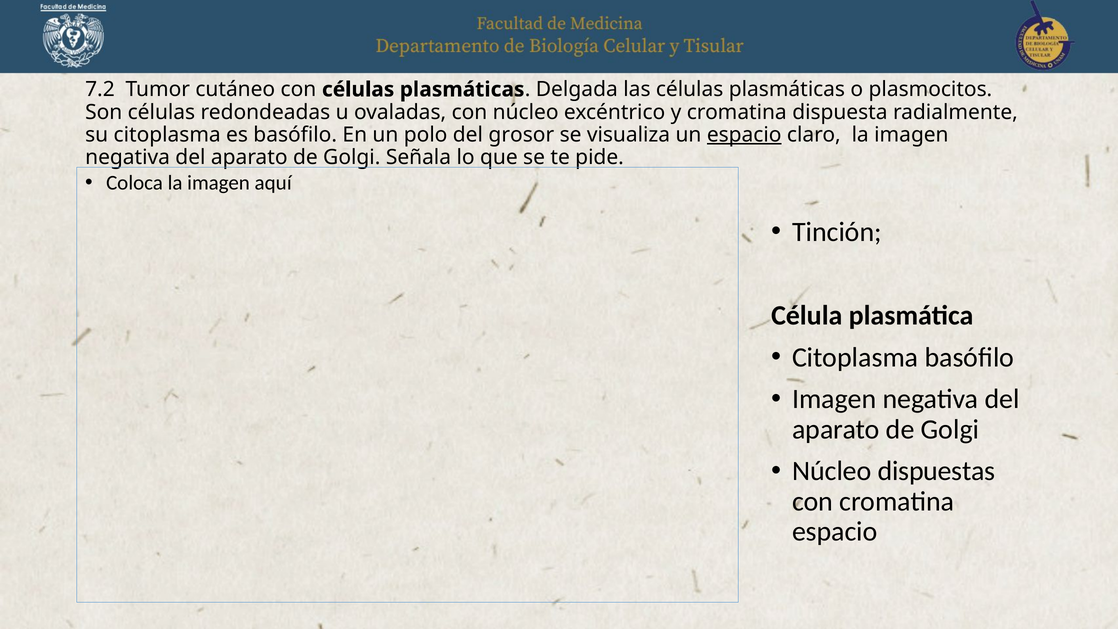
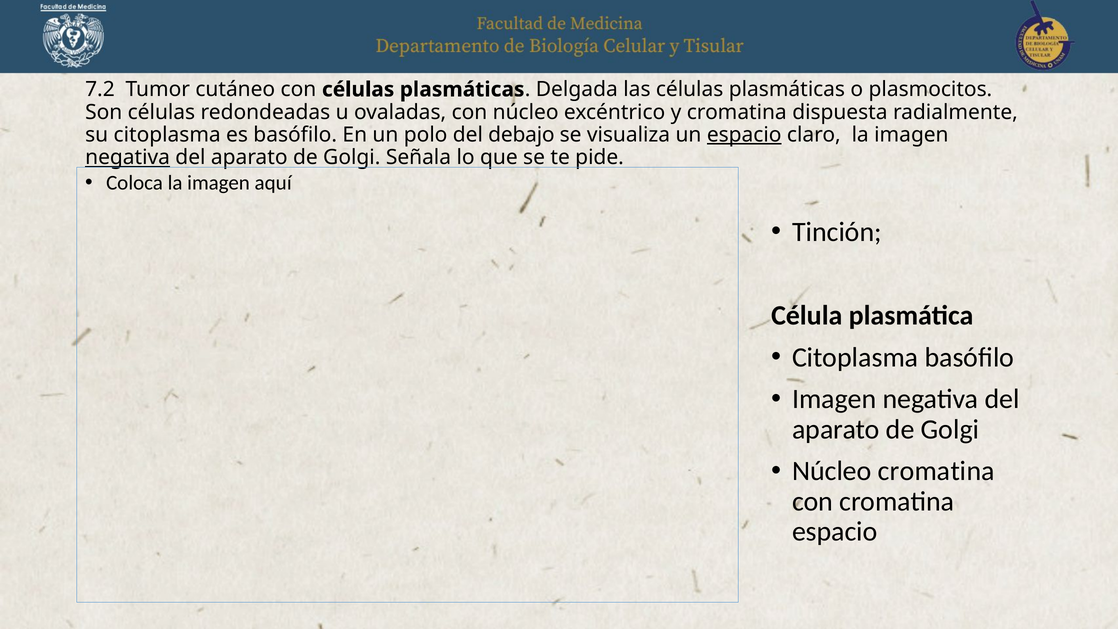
grosor: grosor -> debajo
negativa at (128, 157) underline: none -> present
Núcleo dispuestas: dispuestas -> cromatina
